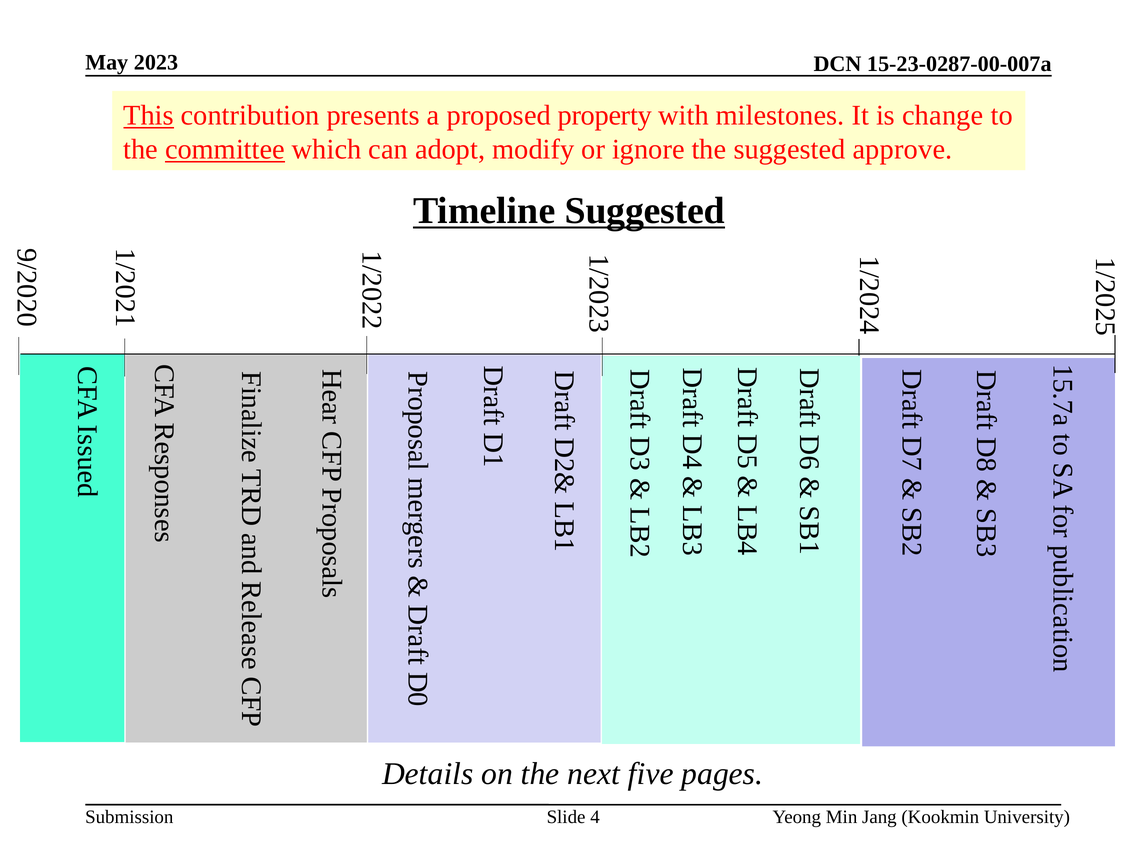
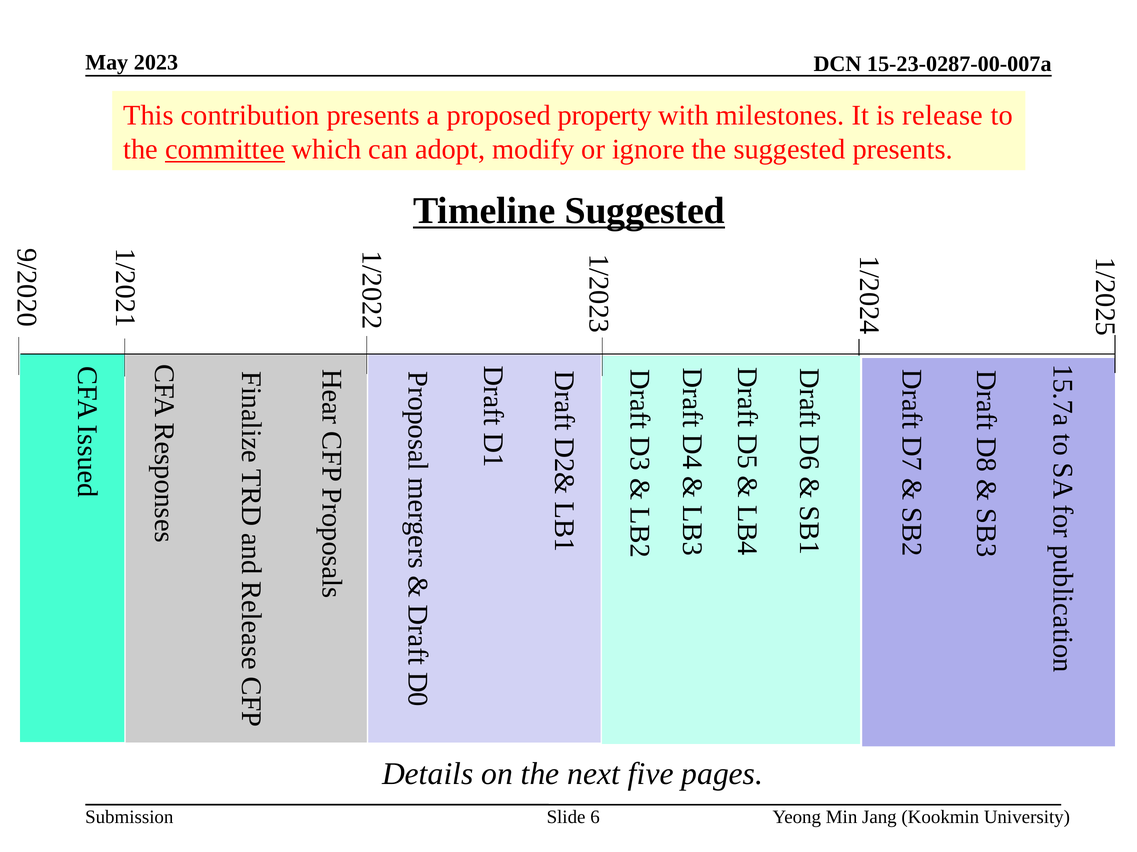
This underline: present -> none
change: change -> release
suggested approve: approve -> presents
Slide 4: 4 -> 6
